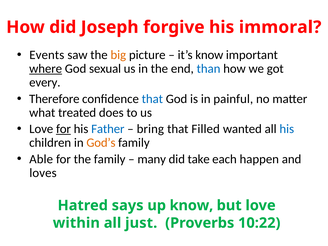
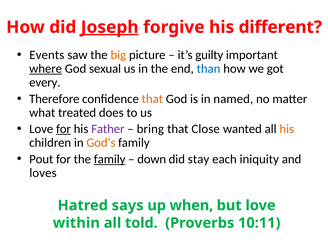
Joseph underline: none -> present
immoral: immoral -> different
it’s know: know -> guilty
that at (152, 99) colour: blue -> orange
painful: painful -> named
Father colour: blue -> purple
Filled: Filled -> Close
his at (287, 129) colour: blue -> orange
Able: Able -> Pout
family at (110, 159) underline: none -> present
many: many -> down
take: take -> stay
happen: happen -> iniquity
up know: know -> when
just: just -> told
10:22: 10:22 -> 10:11
